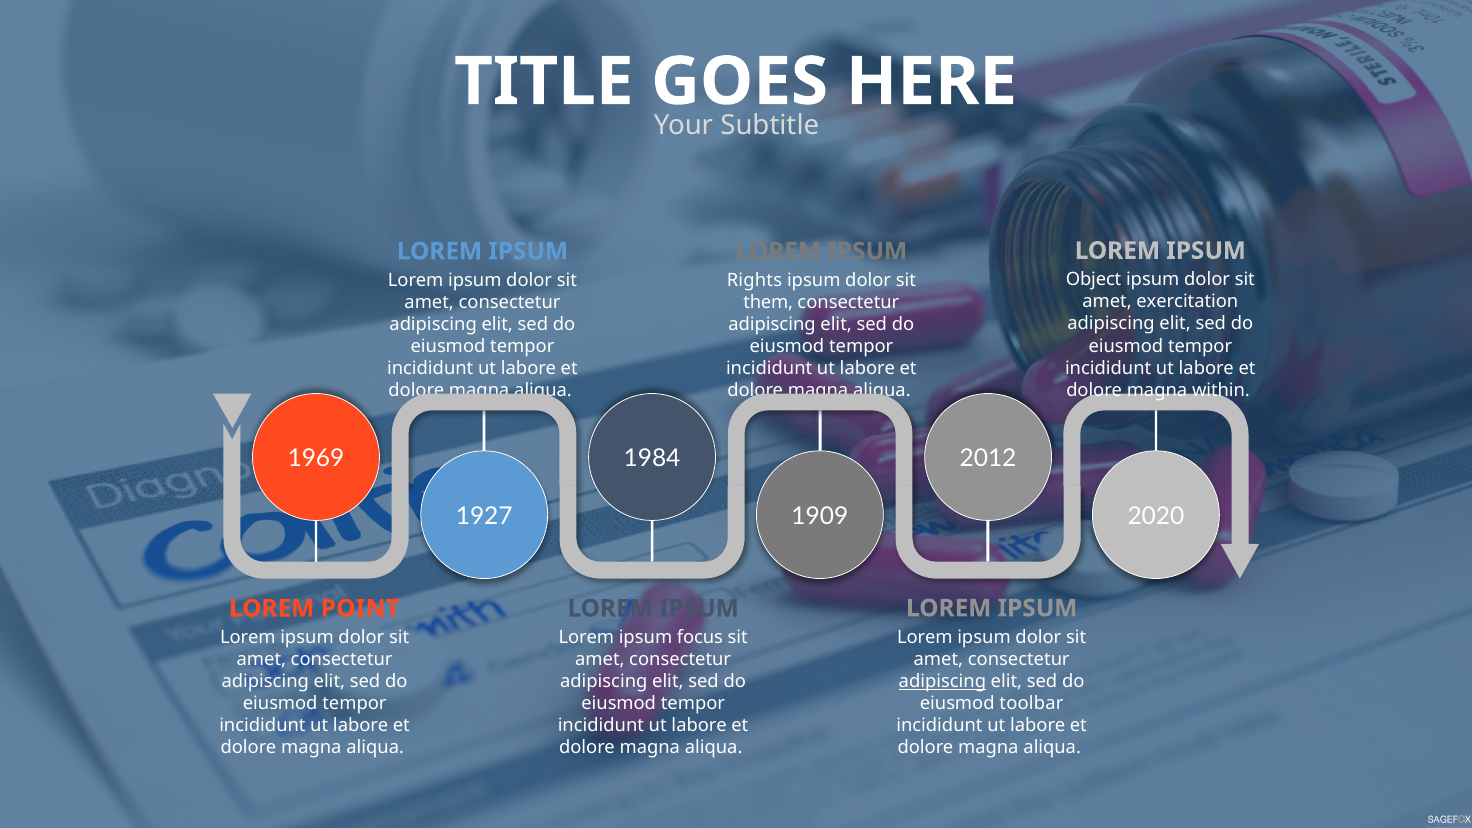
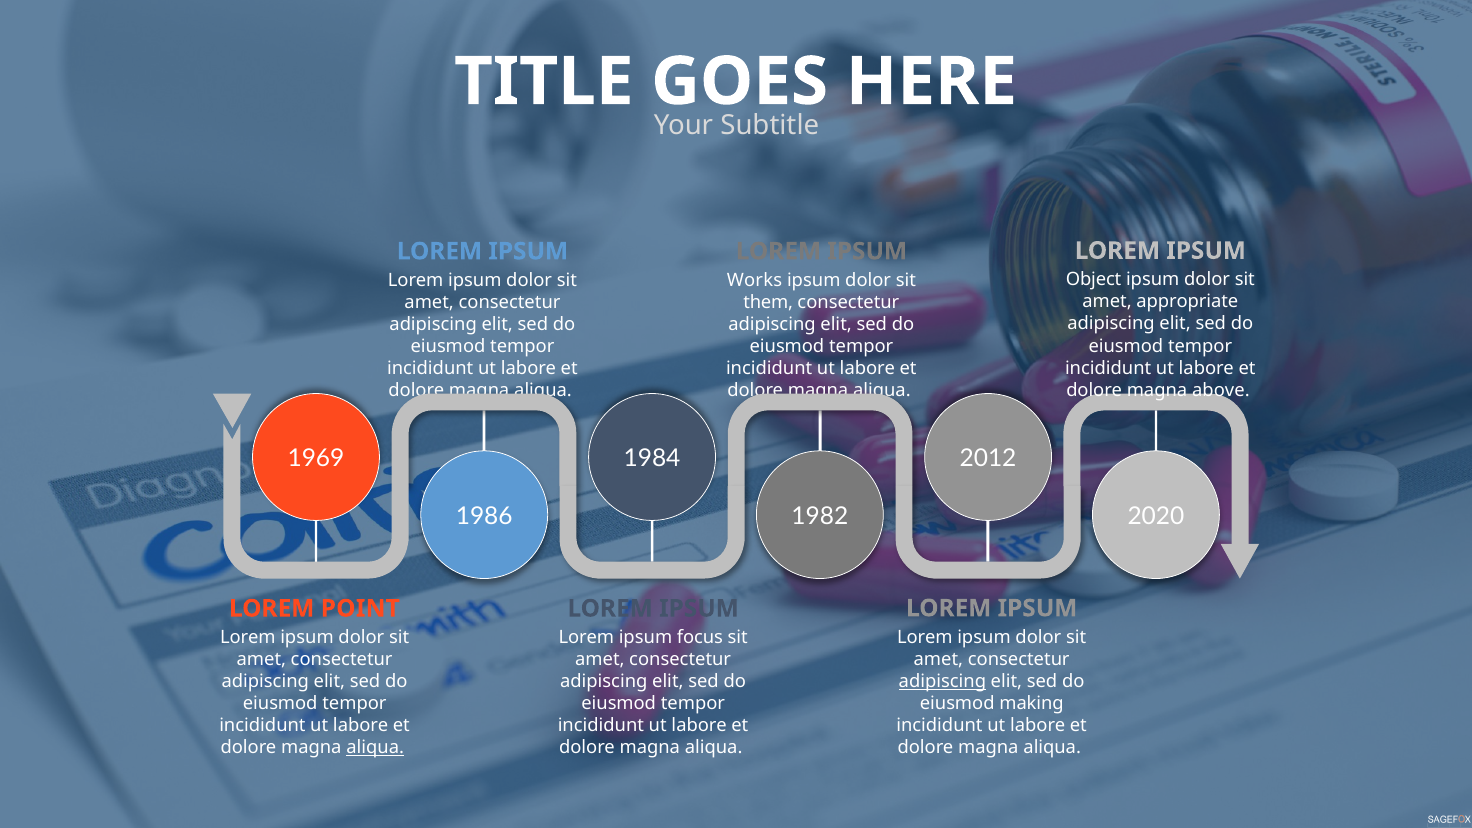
Rights: Rights -> Works
exercitation: exercitation -> appropriate
within: within -> above
1927: 1927 -> 1986
1909: 1909 -> 1982
toolbar: toolbar -> making
aliqua at (375, 748) underline: none -> present
